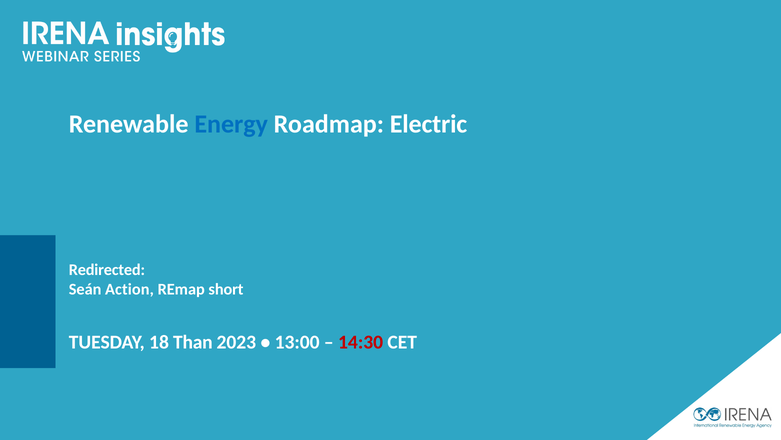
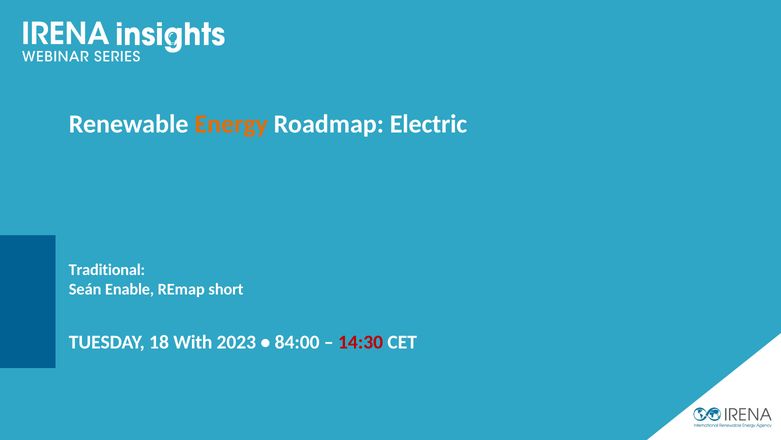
Energy colour: blue -> orange
Redirected: Redirected -> Traditional
Action: Action -> Enable
Than: Than -> With
13:00: 13:00 -> 84:00
